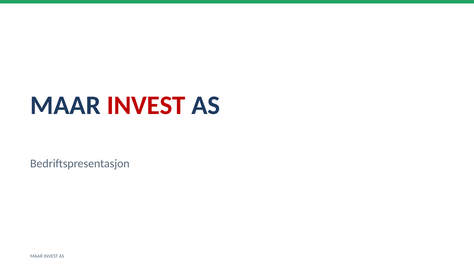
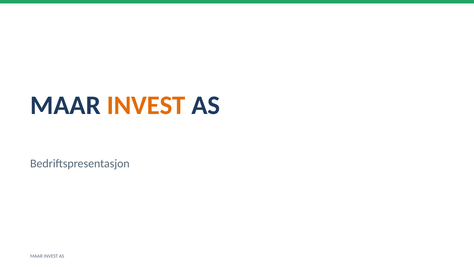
INVEST at (146, 105) colour: red -> orange
